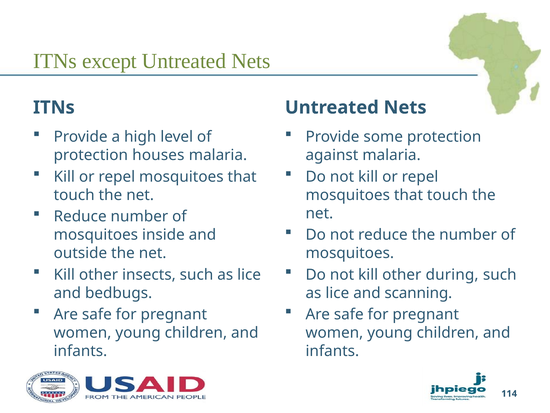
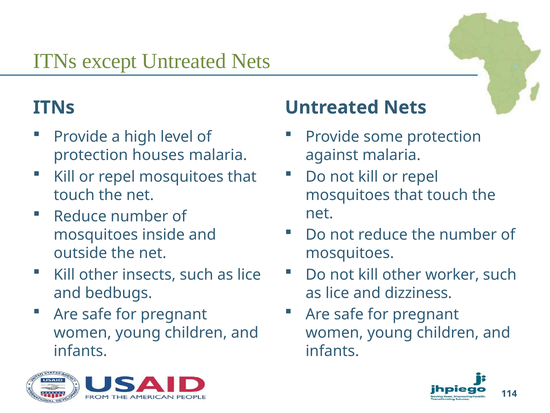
during: during -> worker
scanning: scanning -> dizziness
